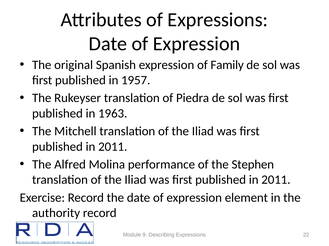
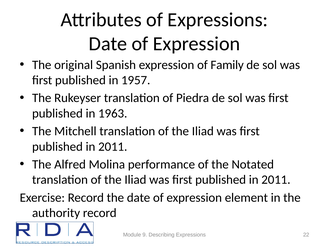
Stephen: Stephen -> Notated
